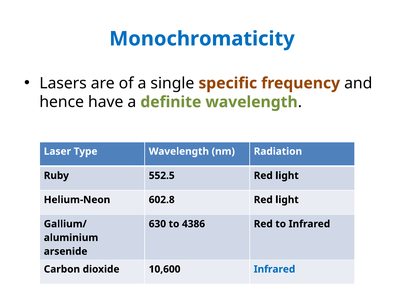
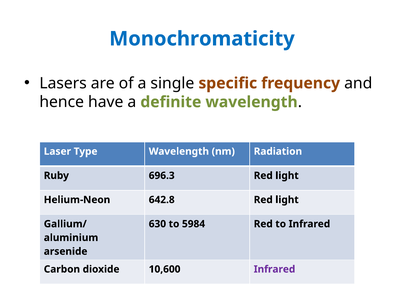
552.5: 552.5 -> 696.3
602.8: 602.8 -> 642.8
4386: 4386 -> 5984
Infrared at (274, 269) colour: blue -> purple
